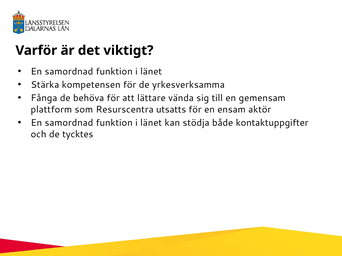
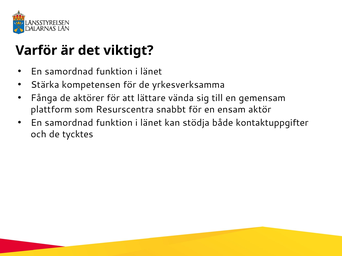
behöva: behöva -> aktörer
utsatts: utsatts -> snabbt
